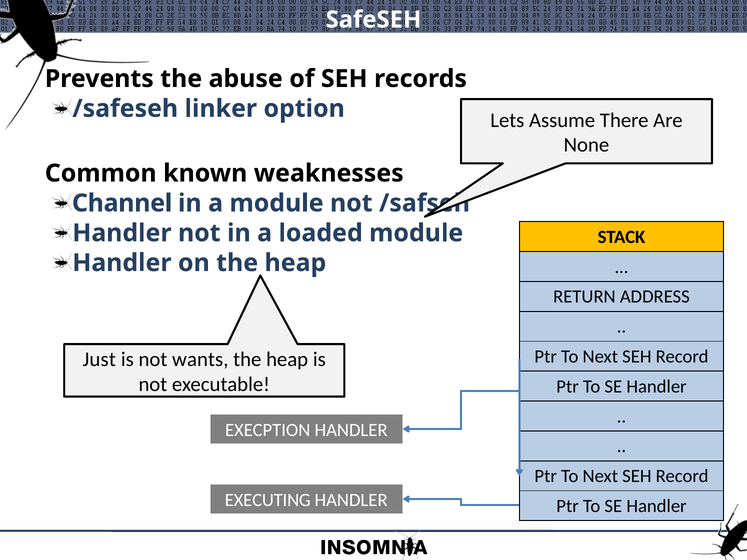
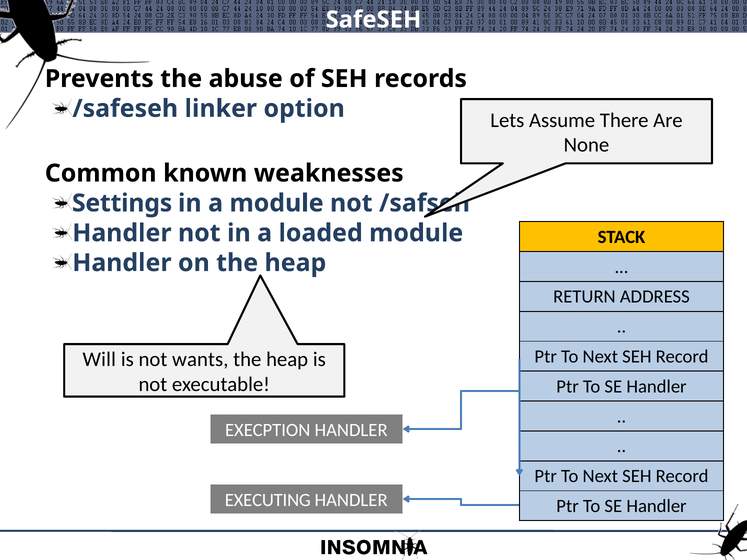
Channel: Channel -> Settings
Just: Just -> Will
